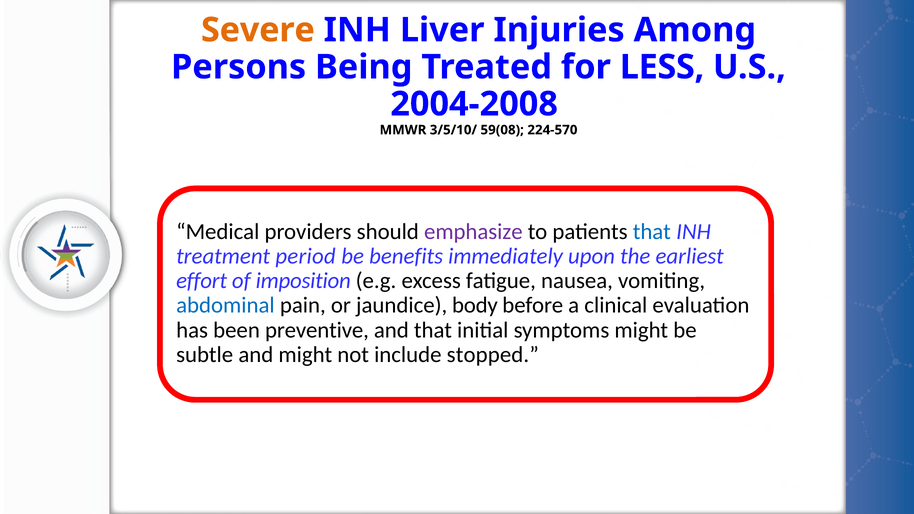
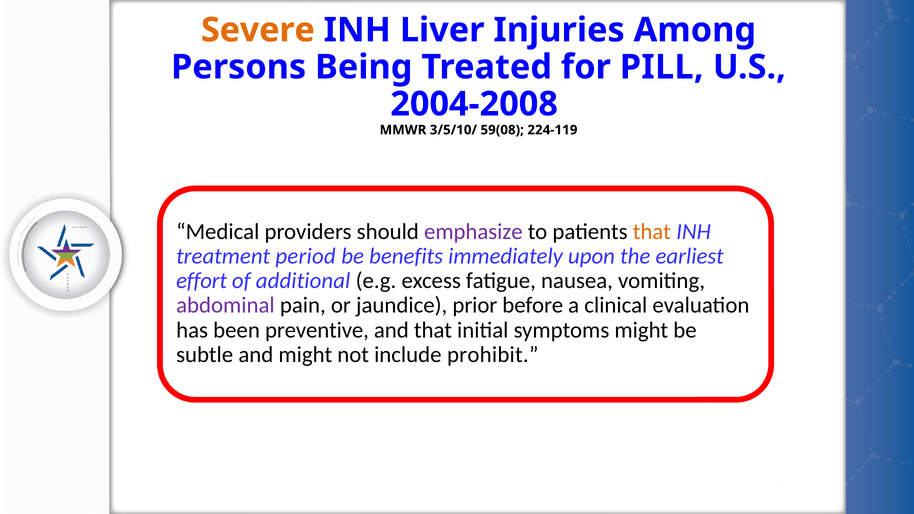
LESS: LESS -> PILL
224-570: 224-570 -> 224-119
that at (652, 232) colour: blue -> orange
imposition: imposition -> additional
abdominal colour: blue -> purple
body: body -> prior
stopped: stopped -> prohibit
